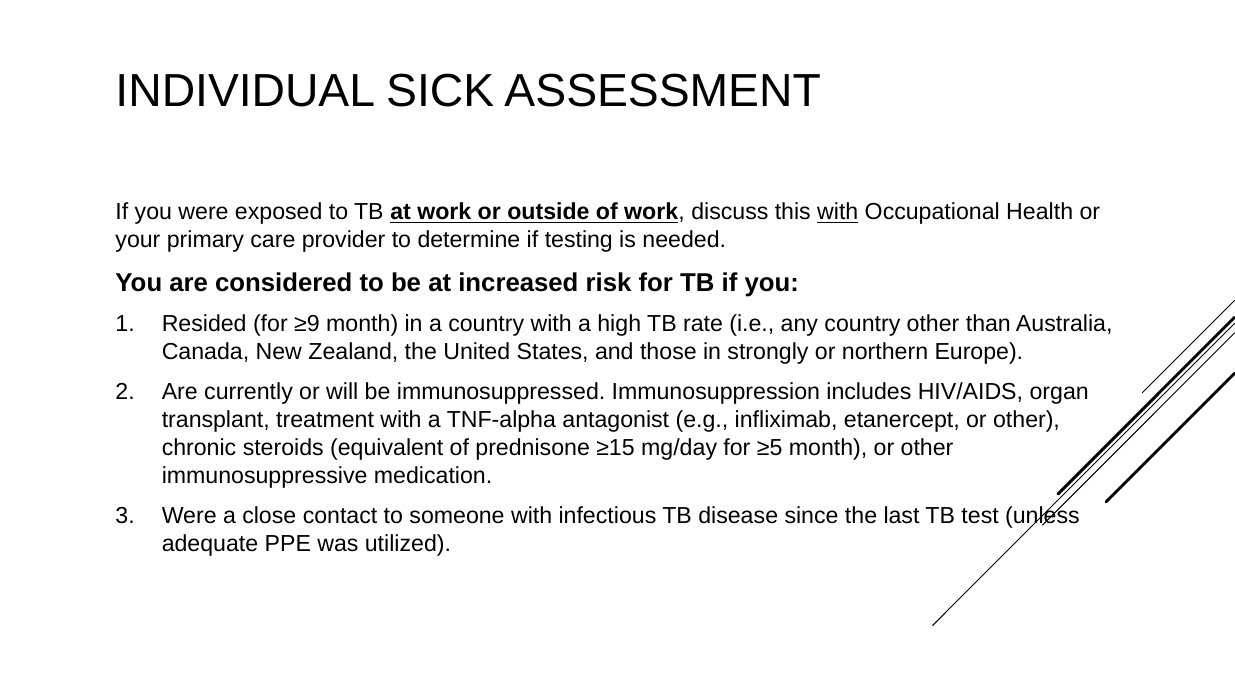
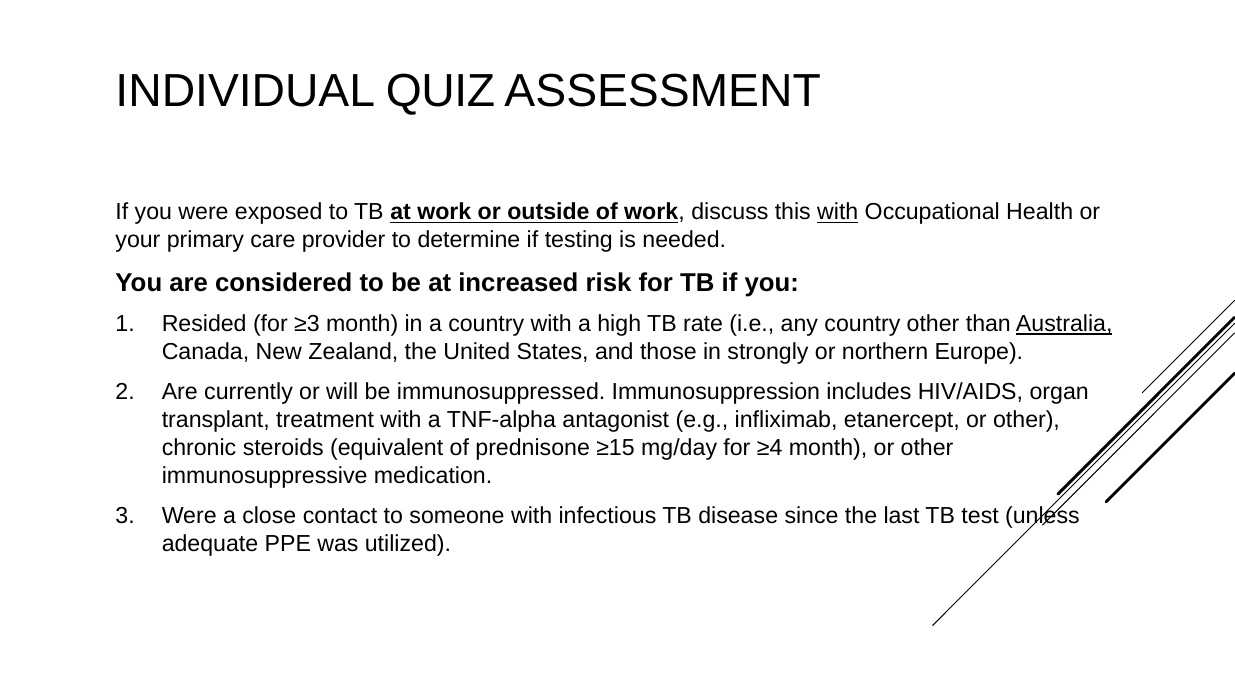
SICK: SICK -> QUIZ
≥9: ≥9 -> ≥3
Australia underline: none -> present
≥5: ≥5 -> ≥4
